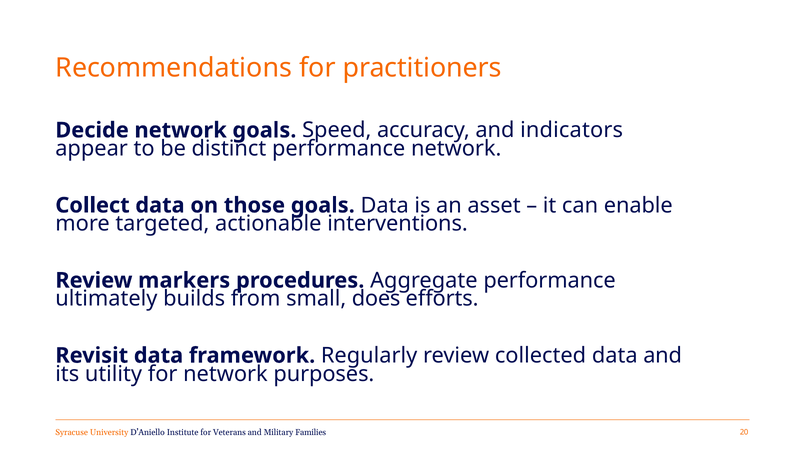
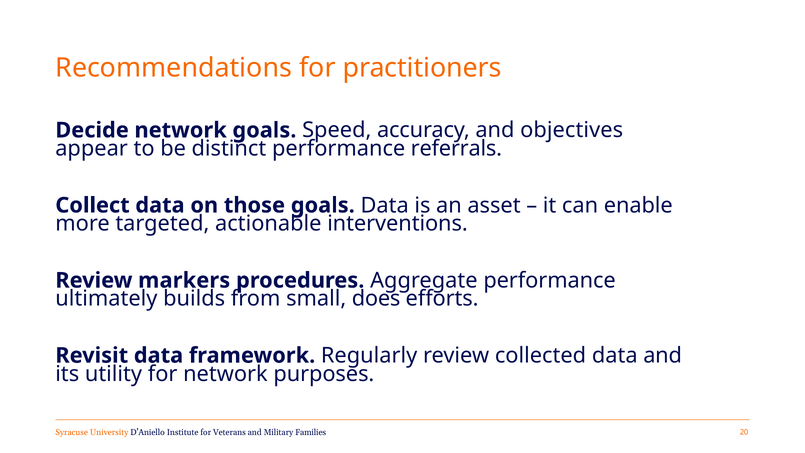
indicators: indicators -> objectives
performance network: network -> referrals
